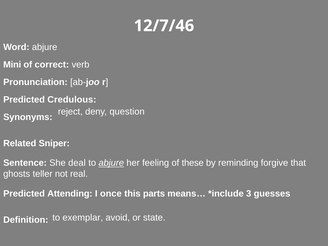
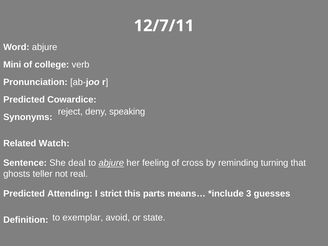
12/7/46: 12/7/46 -> 12/7/11
correct: correct -> college
Credulous: Credulous -> Cowardice
question: question -> speaking
Sniper: Sniper -> Watch
these: these -> cross
forgive: forgive -> turning
once: once -> strict
